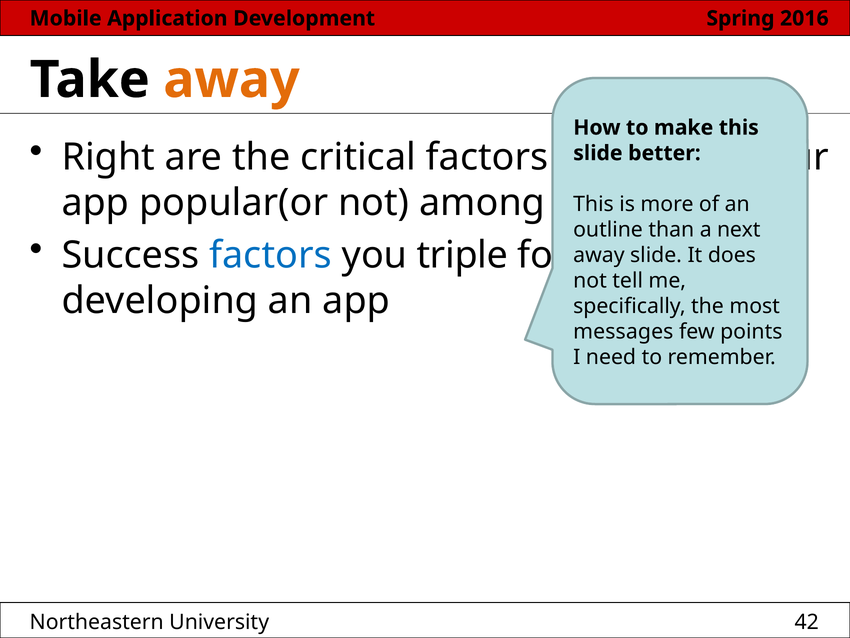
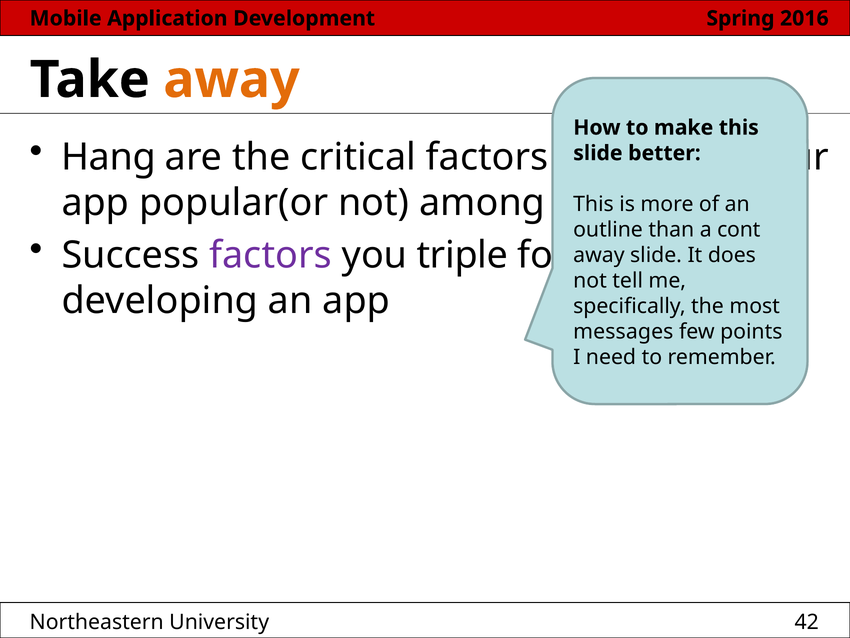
Right: Right -> Hang
next: next -> cont
factors at (271, 255) colour: blue -> purple
